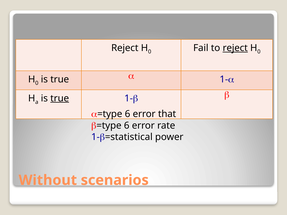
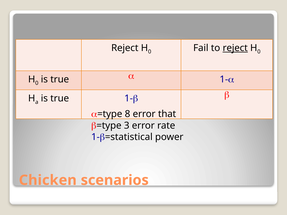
true at (60, 98) underline: present -> none
a=type 6: 6 -> 8
b=type 6: 6 -> 3
Without: Without -> Chicken
